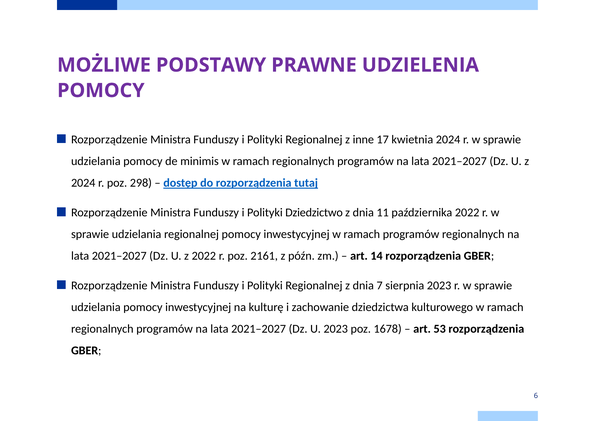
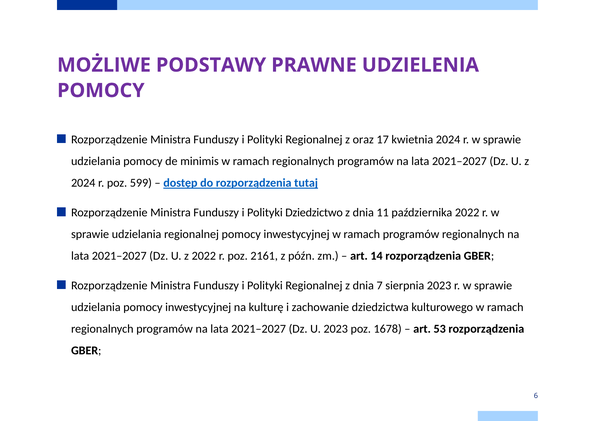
inne: inne -> oraz
298: 298 -> 599
